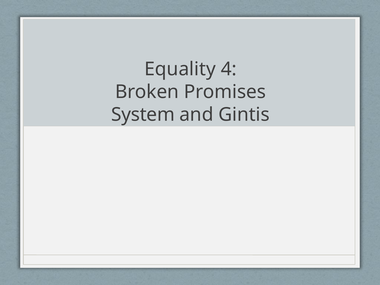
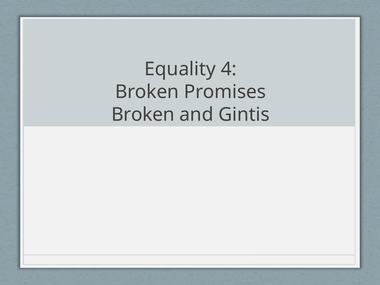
System at (143, 115): System -> Broken
